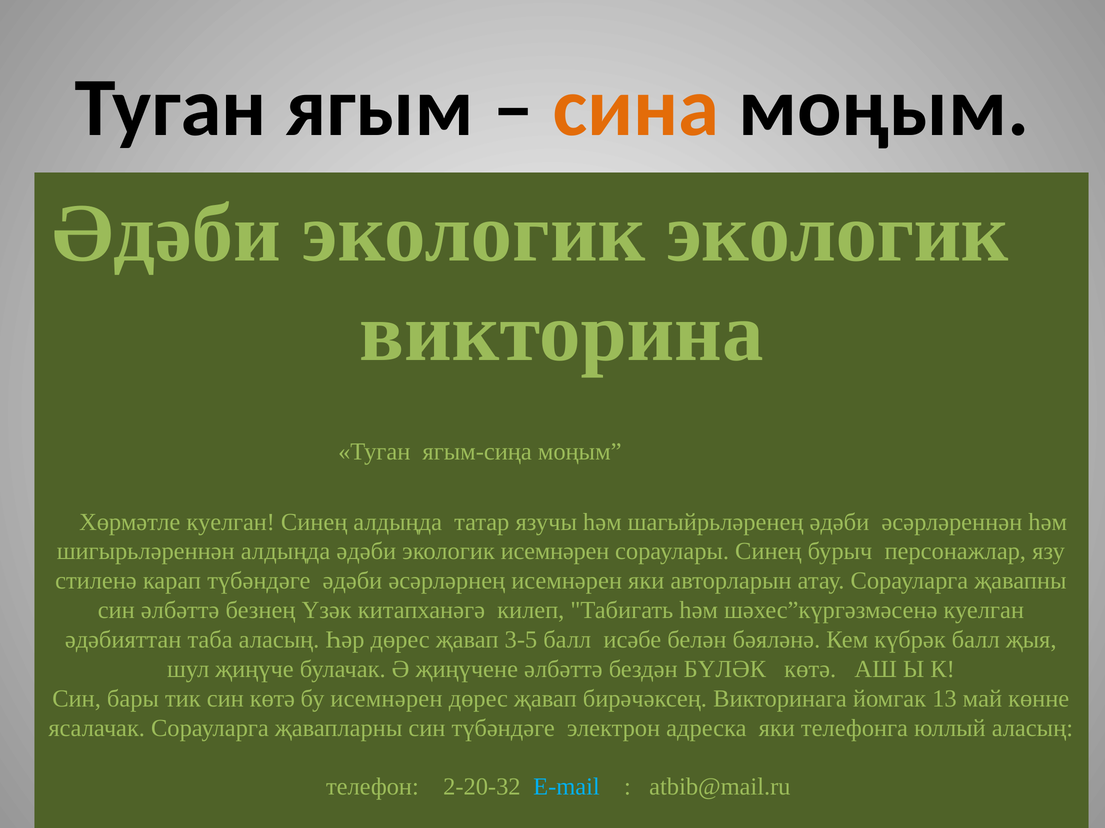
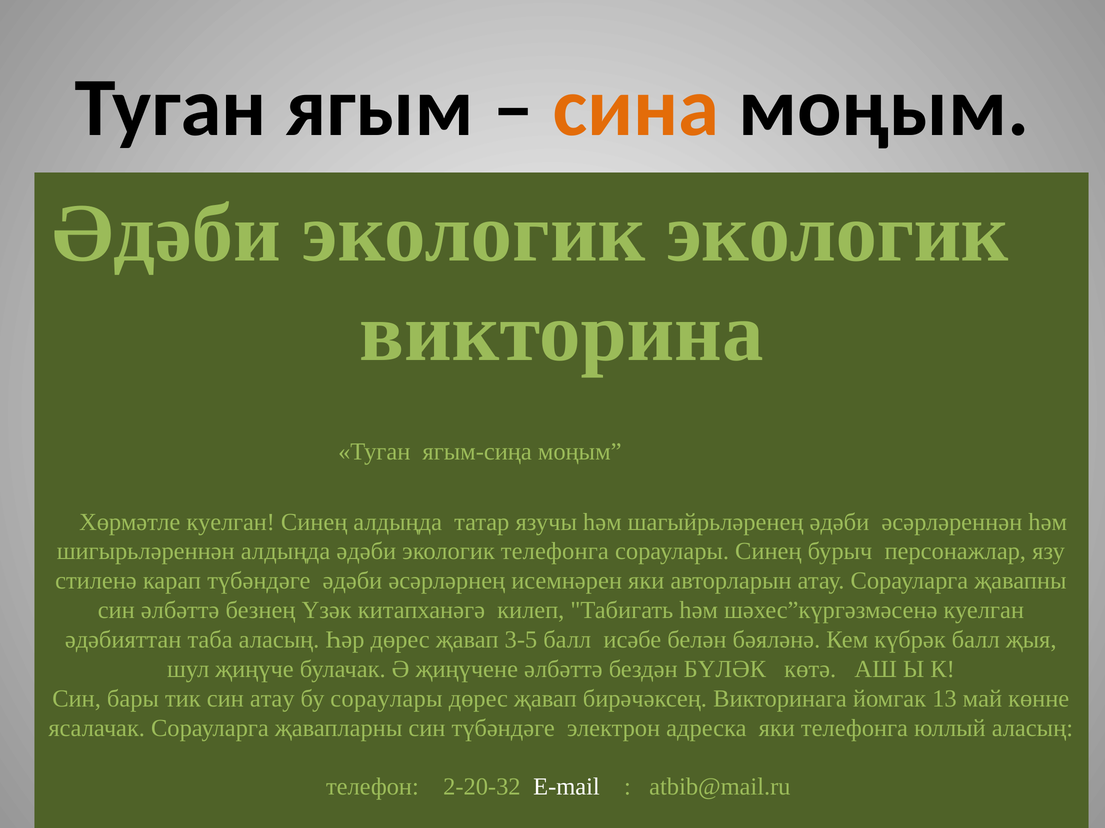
экологик исемнәрен: исемнәрен -> телефонга
син көтә: көтә -> атау
бу исемнәрен: исемнәрен -> сораулары
E-mail colour: light blue -> white
